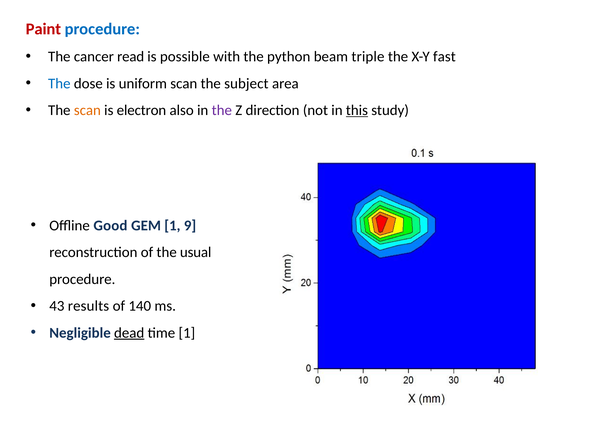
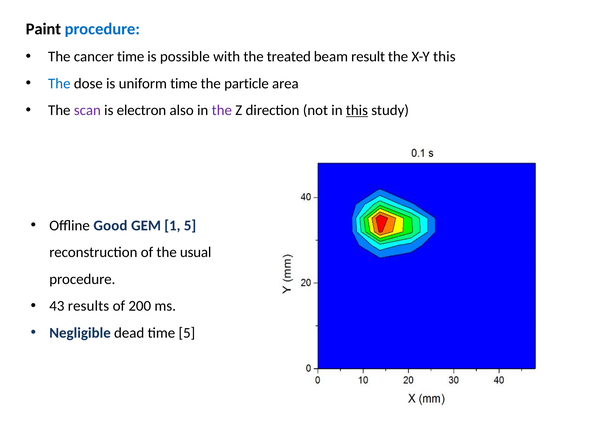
Paint colour: red -> black
cancer read: read -> time
python: python -> treated
triple: triple -> result
X-Y fast: fast -> this
uniform scan: scan -> time
subject: subject -> particle
scan at (87, 110) colour: orange -> purple
1 9: 9 -> 5
140: 140 -> 200
dead underline: present -> none
time 1: 1 -> 5
